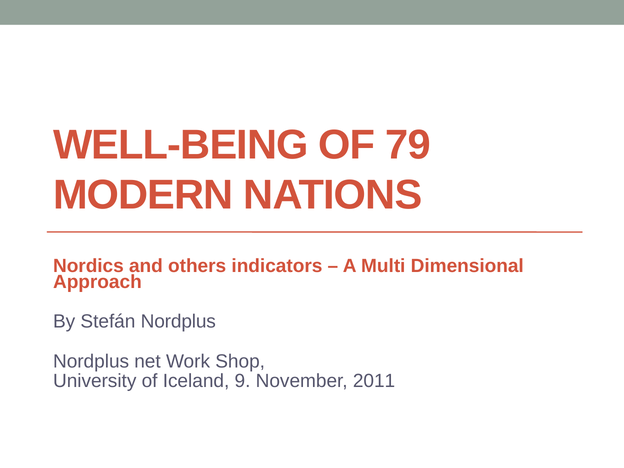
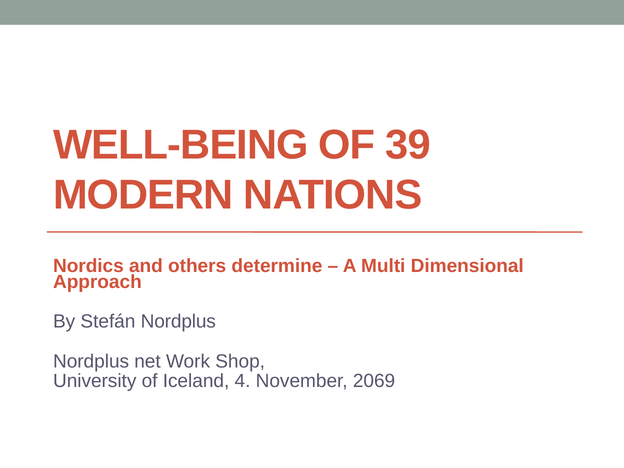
79: 79 -> 39
indicators: indicators -> determine
9: 9 -> 4
2011: 2011 -> 2069
